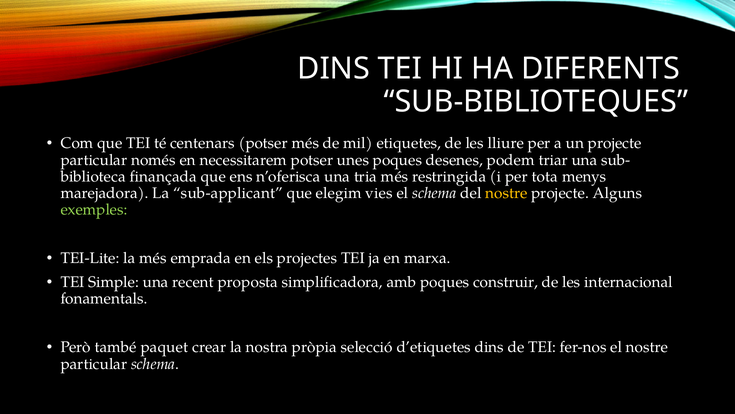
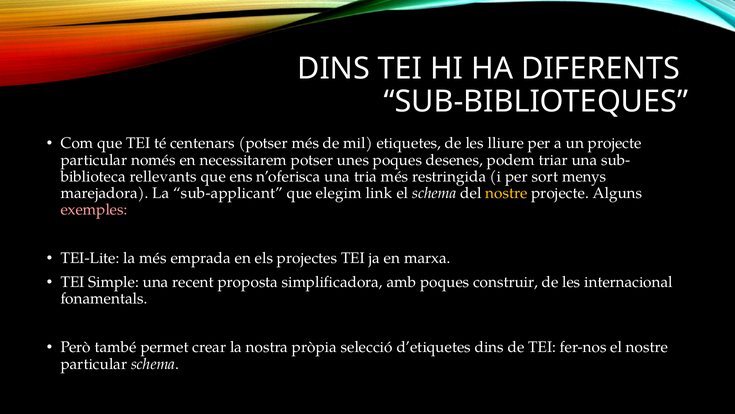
finançada: finançada -> rellevants
tota: tota -> sort
vies: vies -> link
exemples colour: light green -> pink
paquet: paquet -> permet
